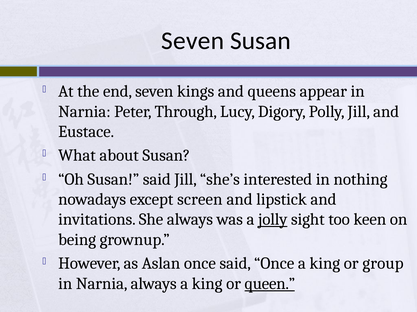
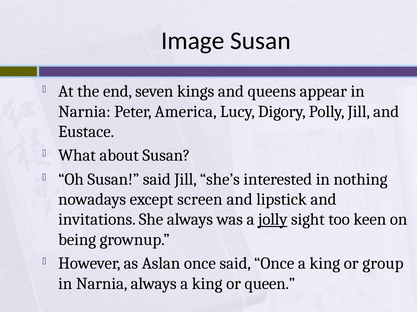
Seven at (193, 41): Seven -> Image
Through: Through -> America
queen underline: present -> none
